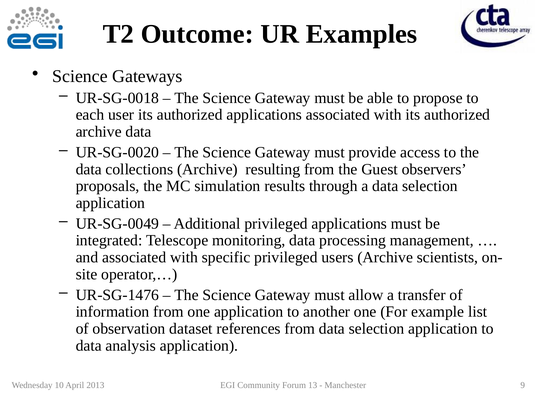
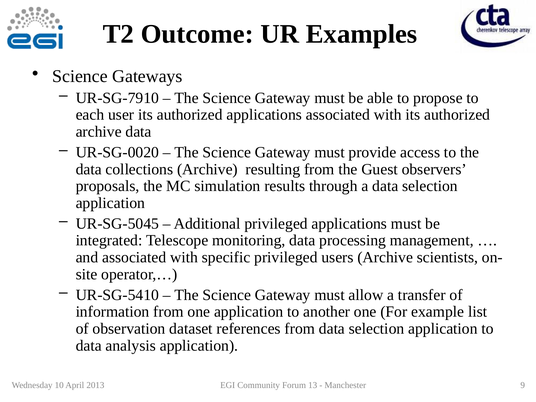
UR-SG-0018: UR-SG-0018 -> UR-SG-7910
UR-SG-0049: UR-SG-0049 -> UR-SG-5045
UR-SG-1476: UR-SG-1476 -> UR-SG-5410
